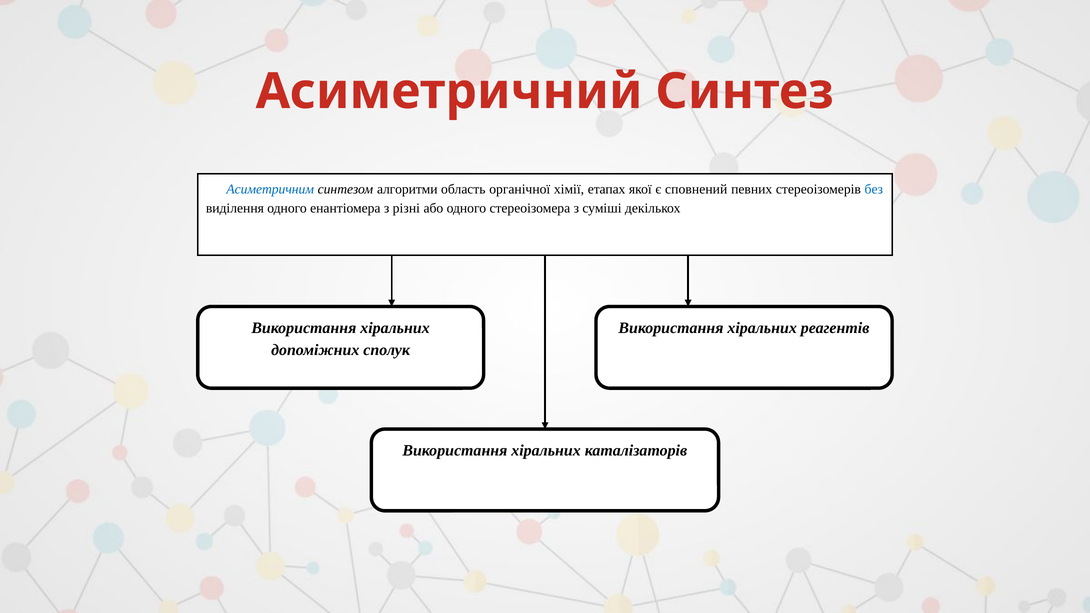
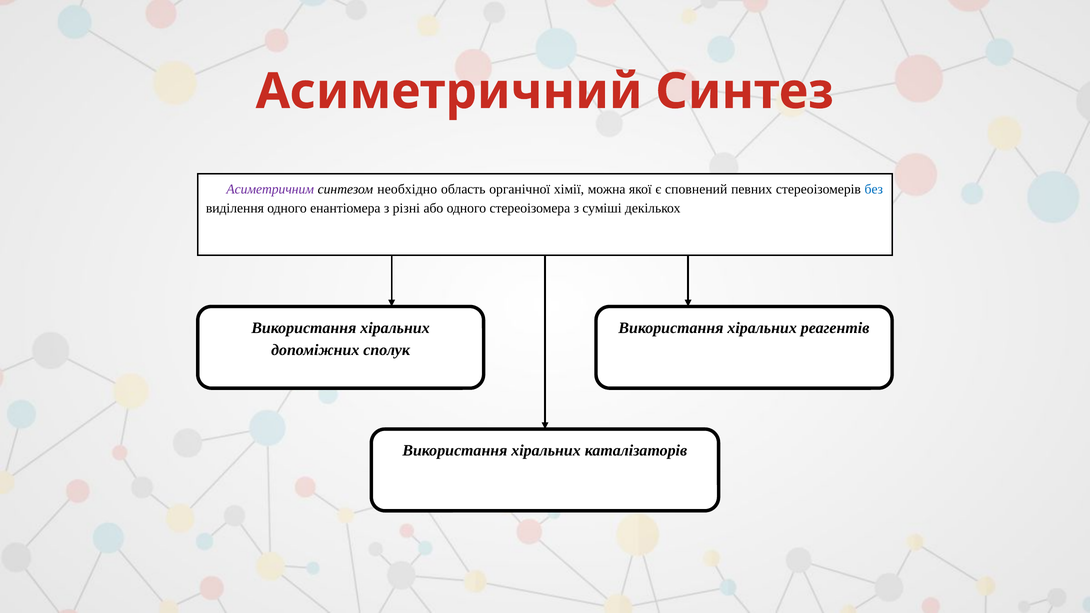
Асиметричним colour: blue -> purple
алгоритми: алгоритми -> необхідно
етапах: етапах -> можна
